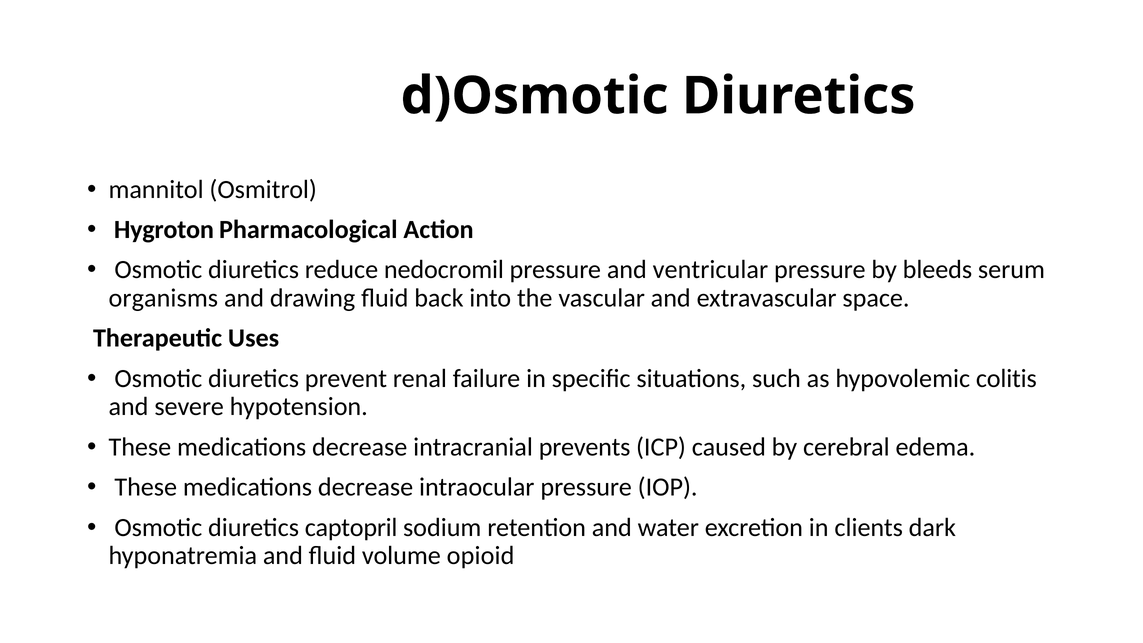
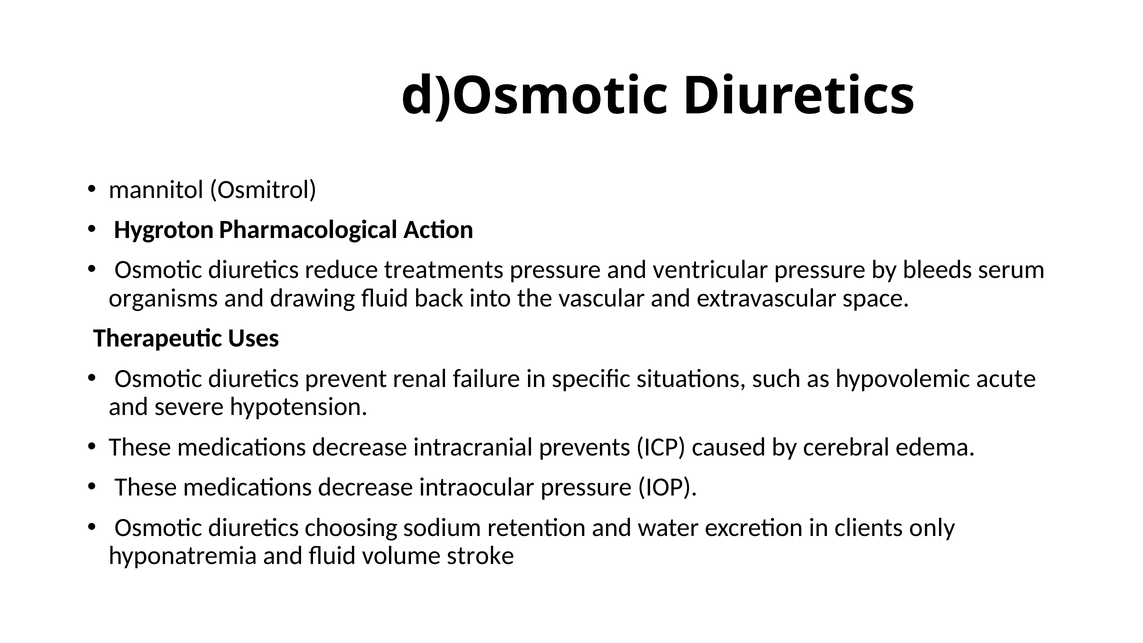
nedocromil: nedocromil -> treatments
colitis: colitis -> acute
captopril: captopril -> choosing
dark: dark -> only
opioid: opioid -> stroke
